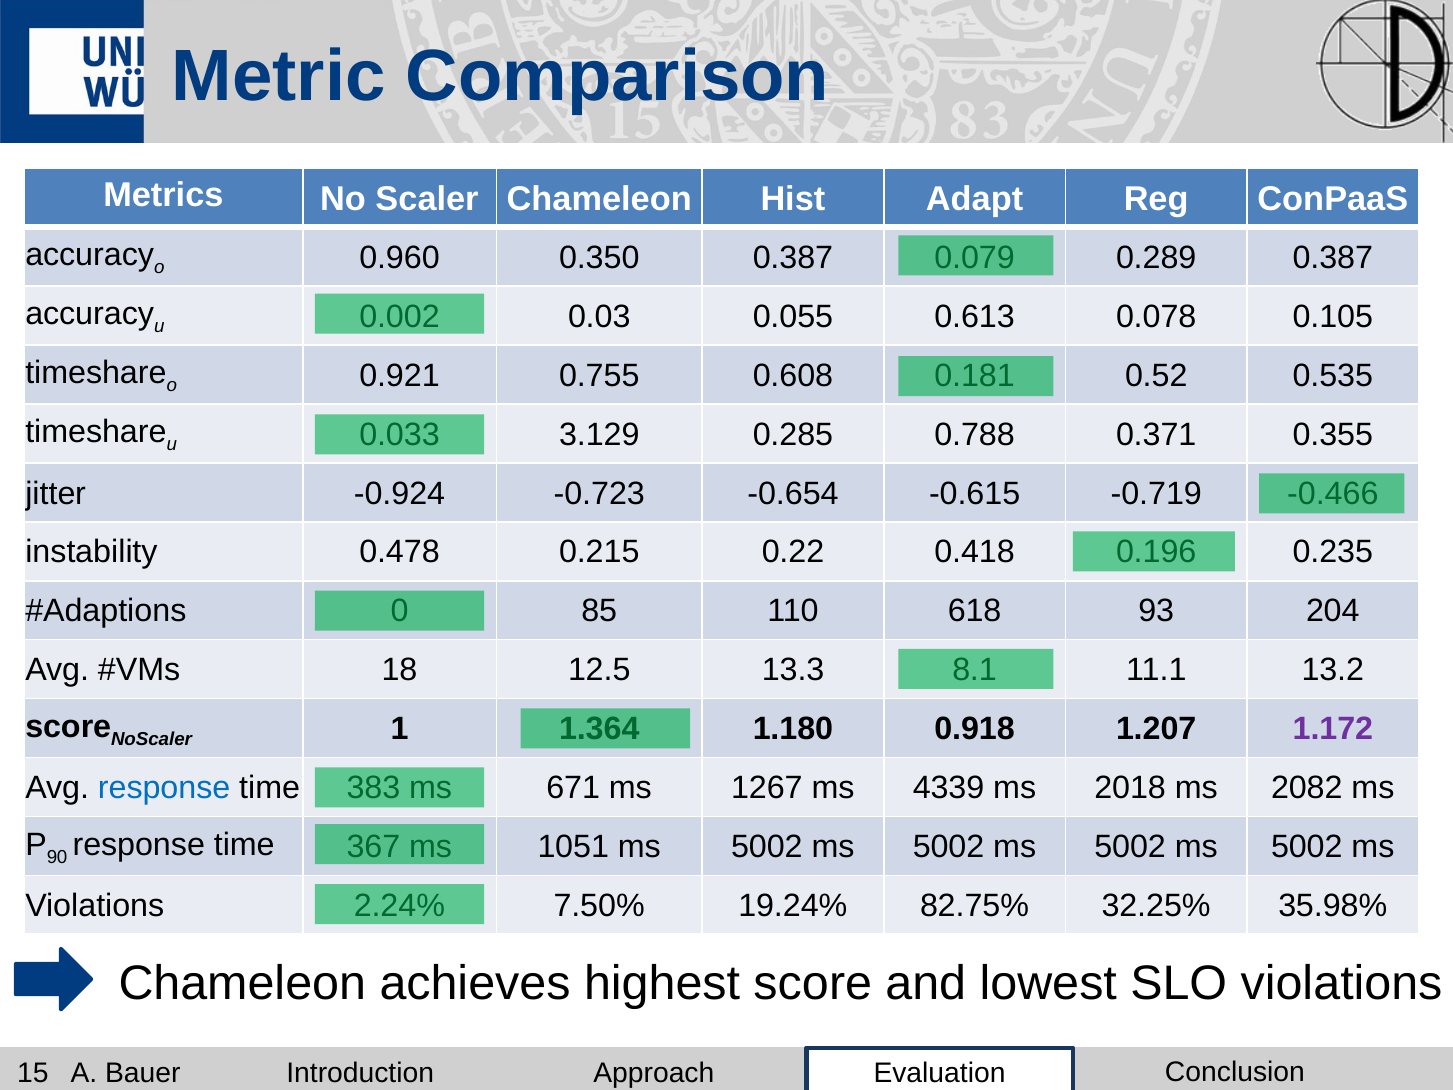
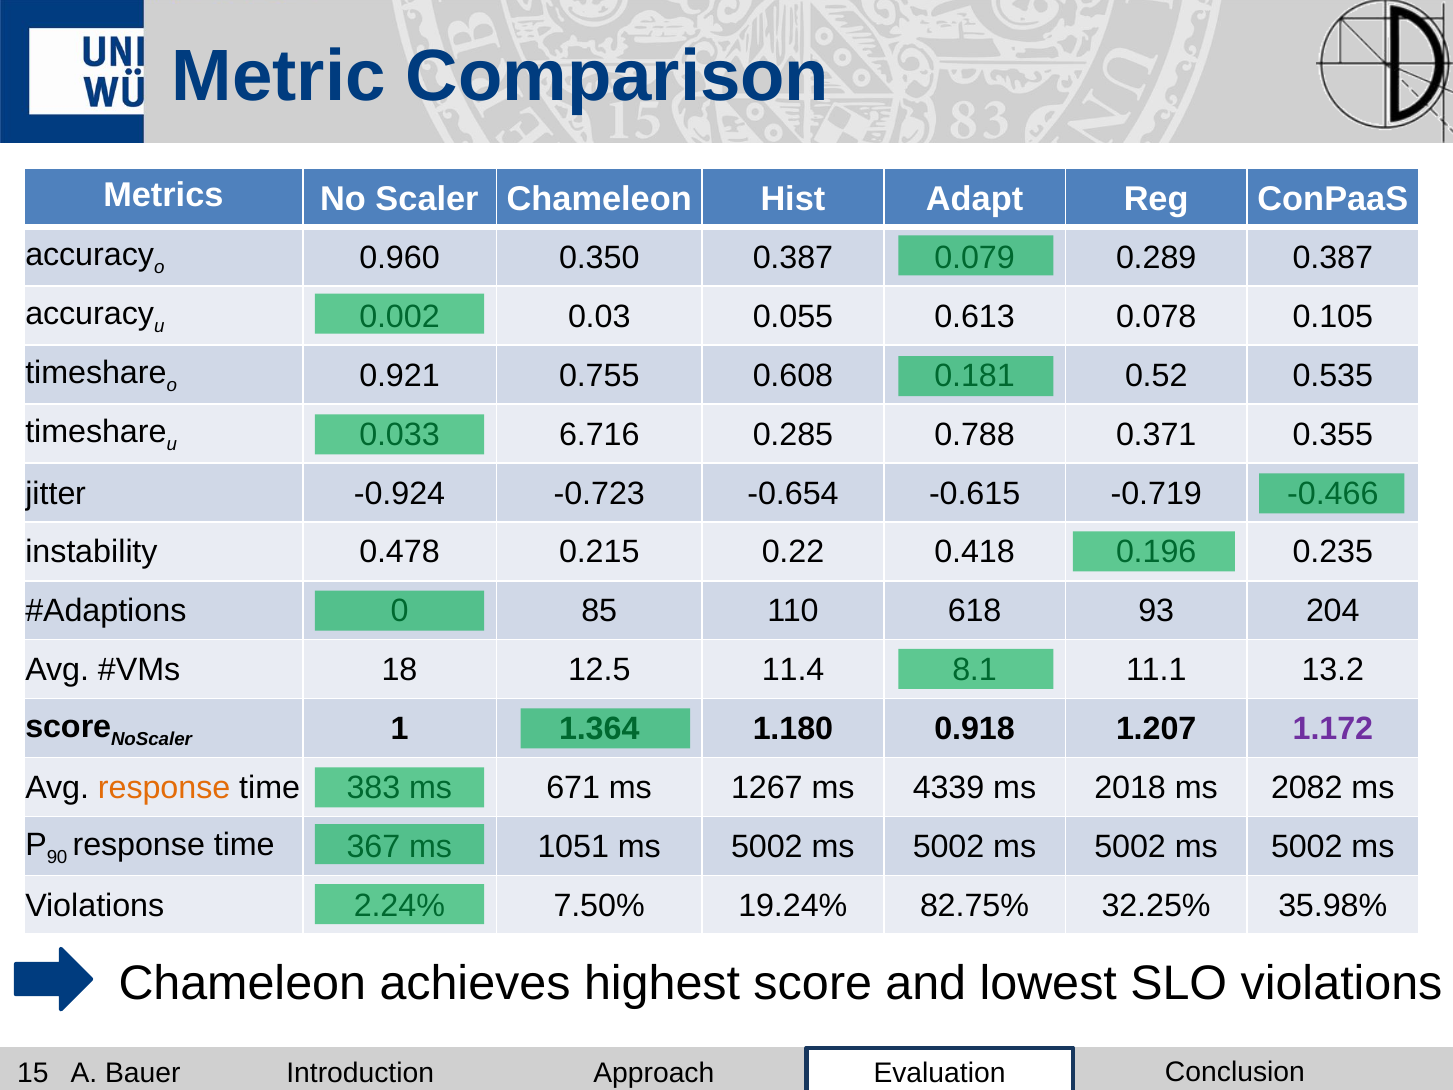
3.129: 3.129 -> 6.716
13.3: 13.3 -> 11.4
response at (164, 788) colour: blue -> orange
